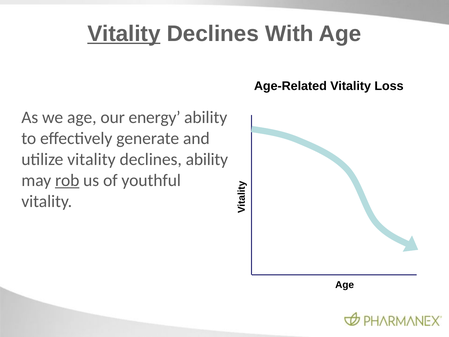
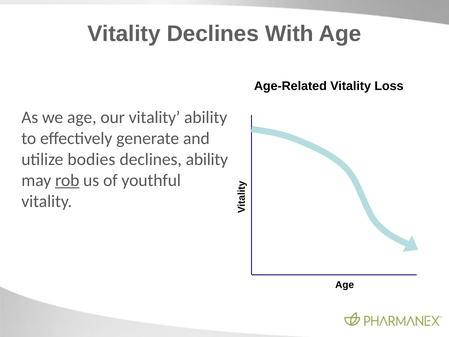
Vitality at (124, 34) underline: present -> none
our energy: energy -> vitality
utilize vitality: vitality -> bodies
